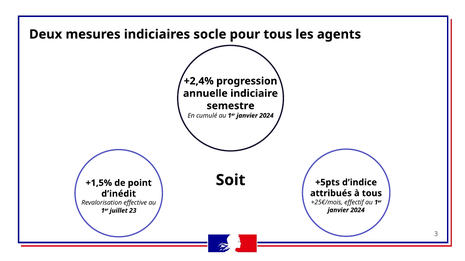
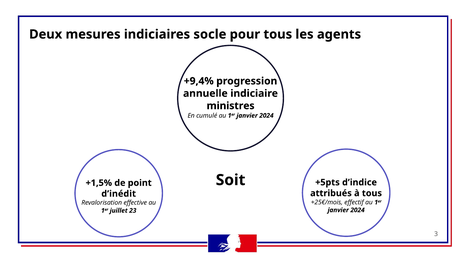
+2,4%: +2,4% -> +9,4%
semestre: semestre -> ministres
